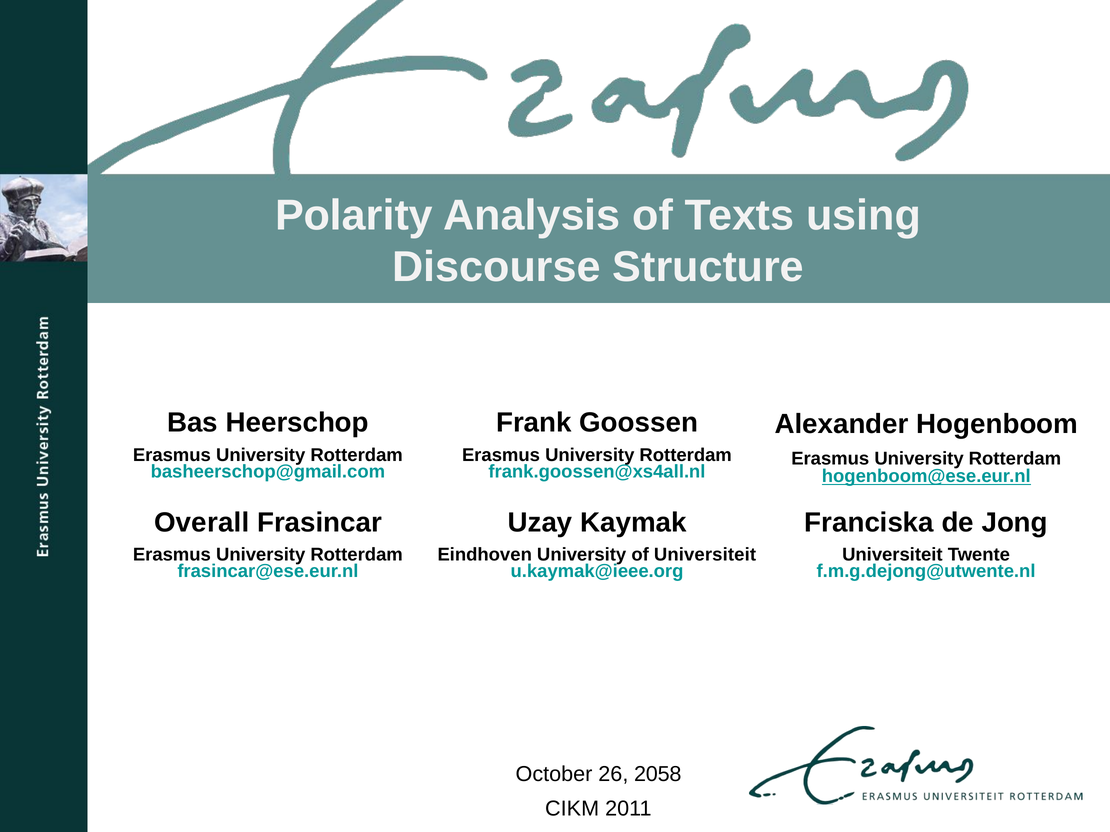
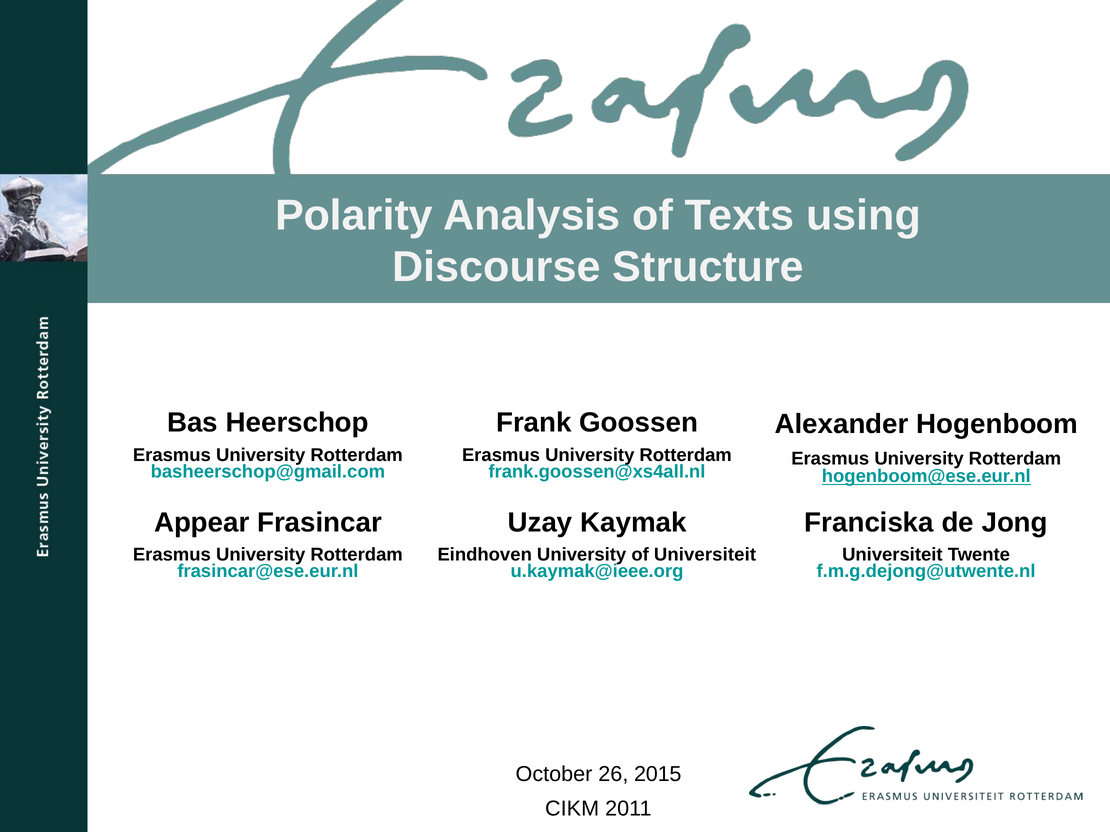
Overall: Overall -> Appear
2058: 2058 -> 2015
